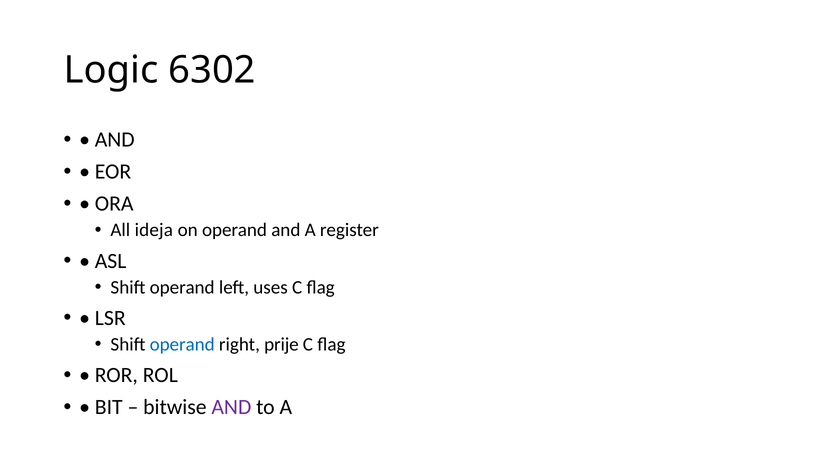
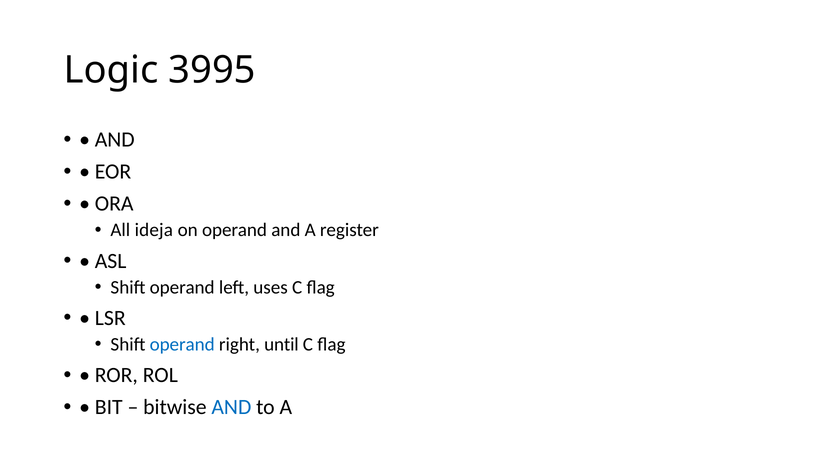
6302: 6302 -> 3995
prije: prije -> until
AND at (231, 407) colour: purple -> blue
